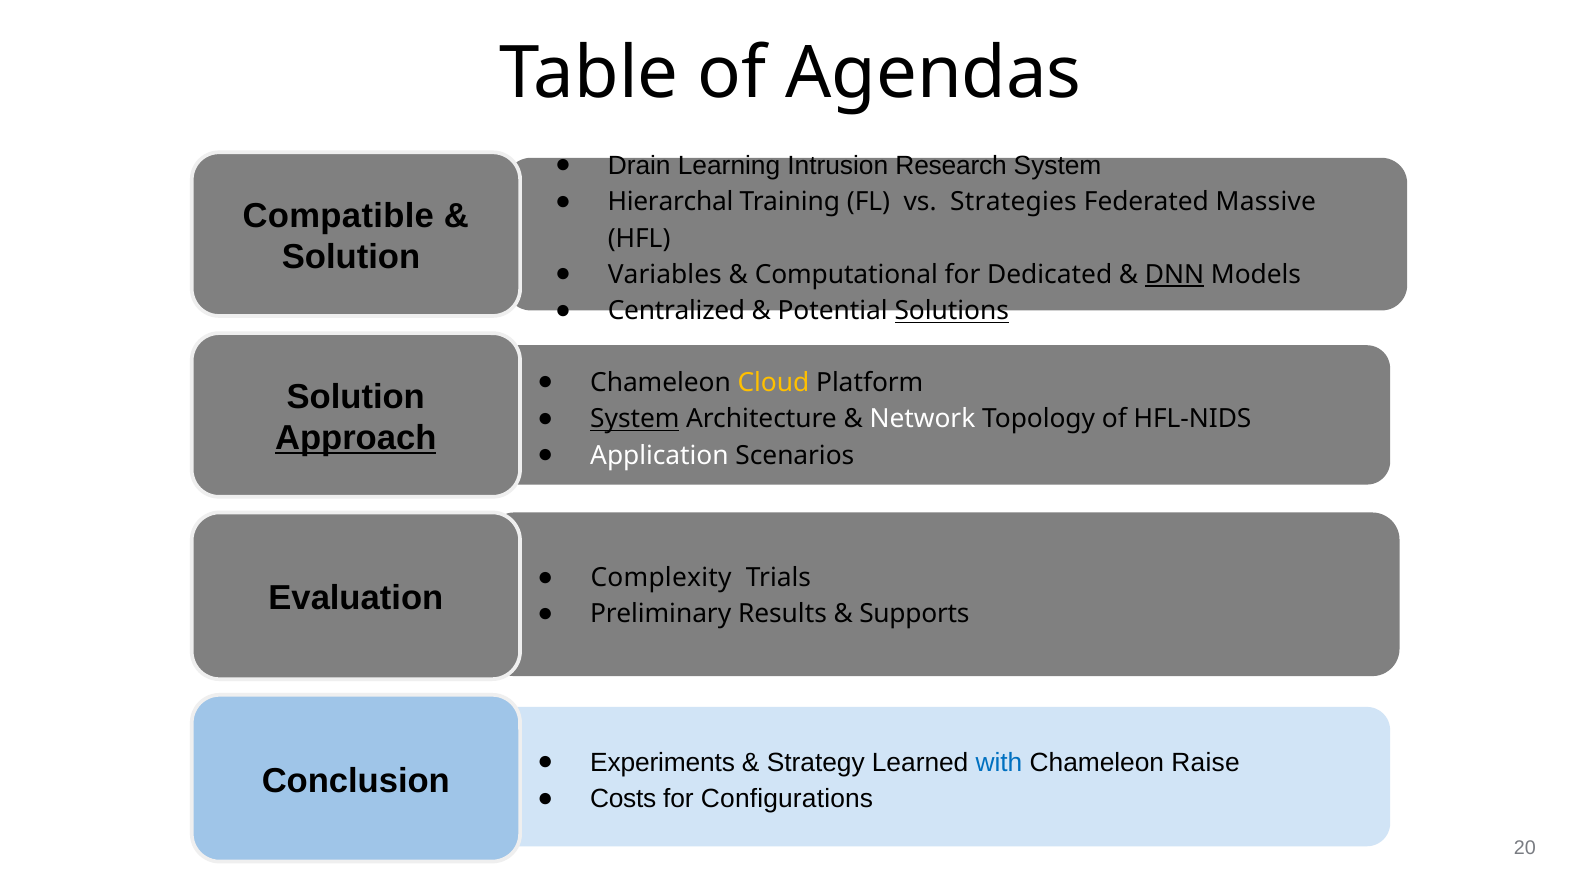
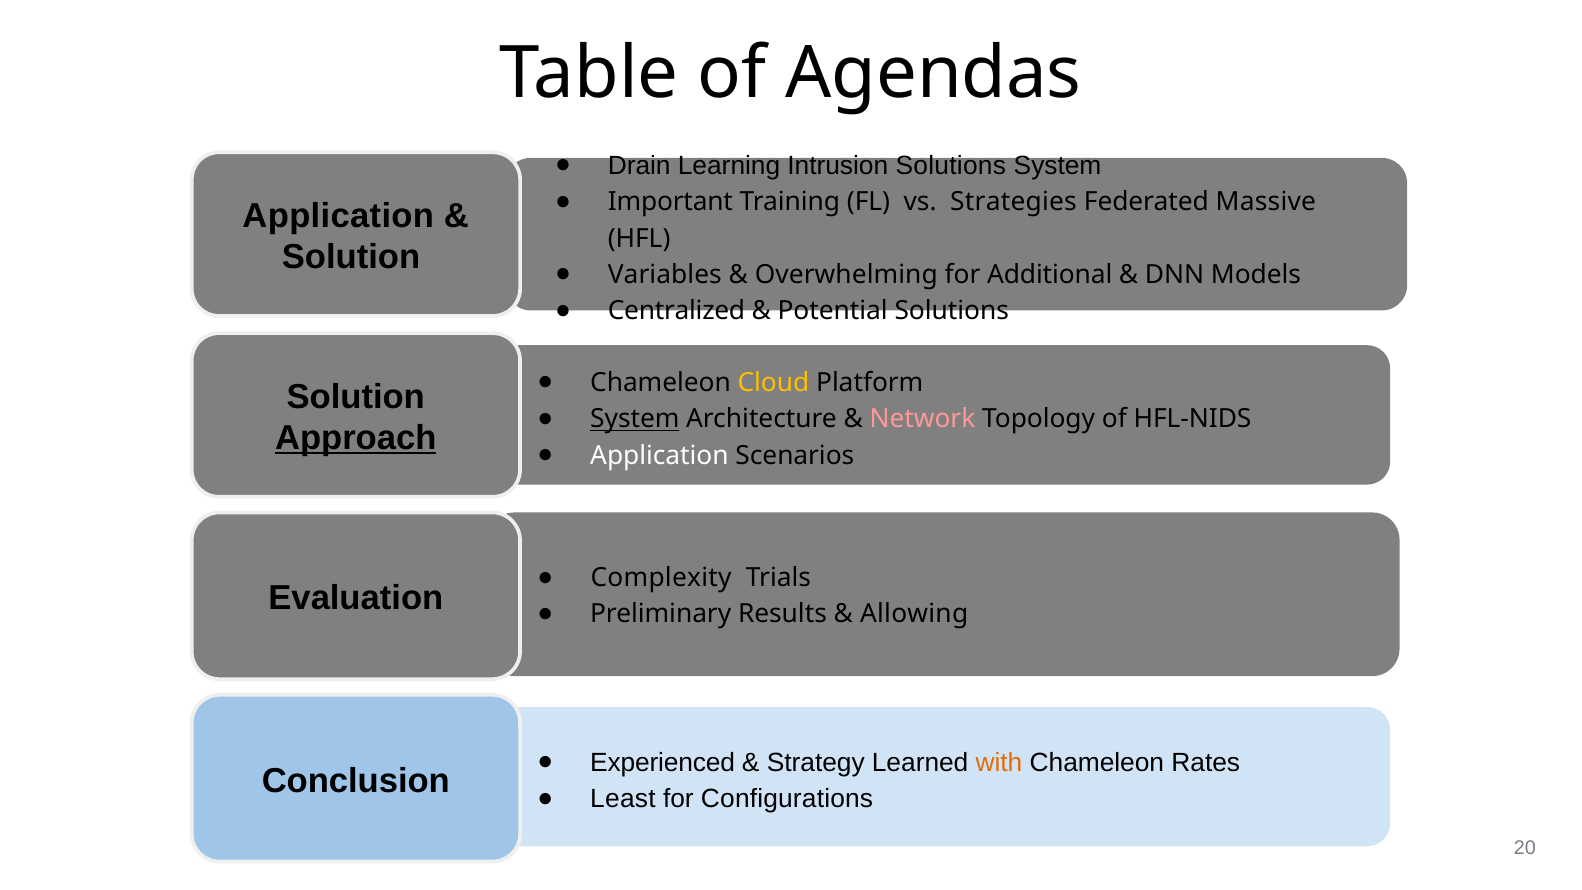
Intrusion Research: Research -> Solutions
Hierarchal: Hierarchal -> Important
Compatible at (338, 216): Compatible -> Application
Computational: Computational -> Overwhelming
Dedicated: Dedicated -> Additional
DNN underline: present -> none
Solutions at (952, 311) underline: present -> none
Network colour: white -> pink
Supports: Supports -> Allowing
Experiments: Experiments -> Experienced
with colour: blue -> orange
Raise: Raise -> Rates
Costs: Costs -> Least
